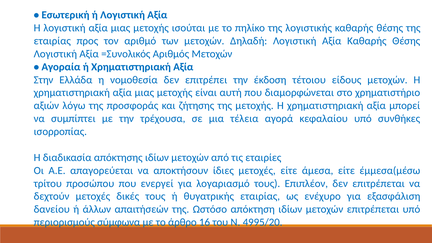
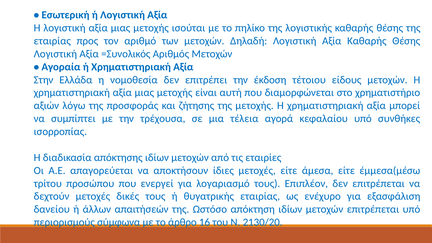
4995/20: 4995/20 -> 2130/20
